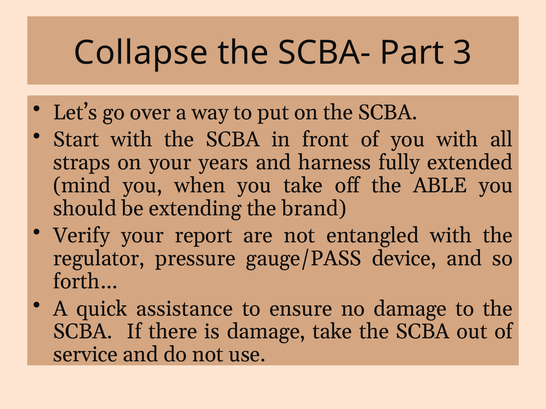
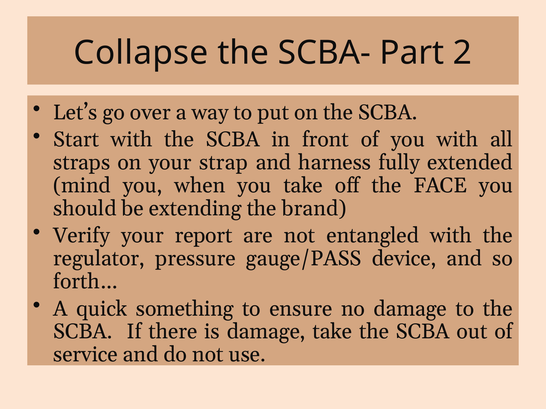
3: 3 -> 2
years: years -> strap
ABLE: ABLE -> FACE
assistance: assistance -> something
